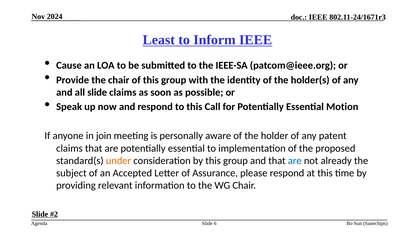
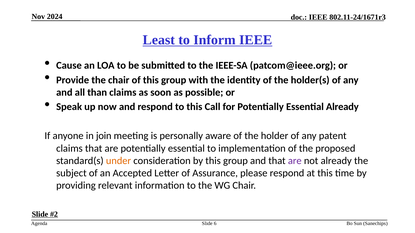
all slide: slide -> than
Essential Motion: Motion -> Already
are at (295, 161) colour: blue -> purple
